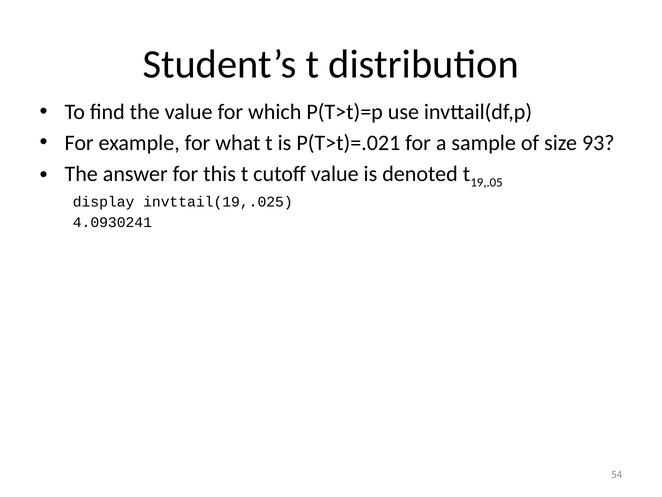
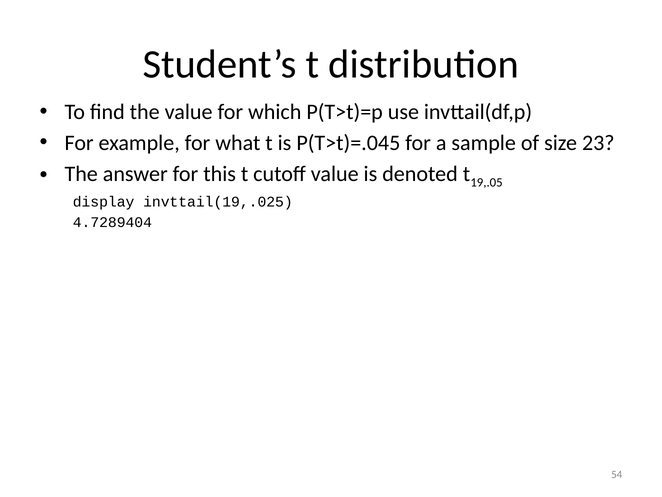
P(T>t)=.021: P(T>t)=.021 -> P(T>t)=.045
93: 93 -> 23
4.0930241: 4.0930241 -> 4.7289404
